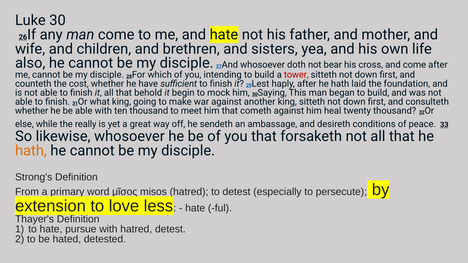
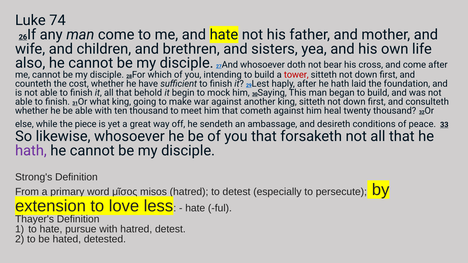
Luke 30: 30 -> 74
really: really -> piece
hath at (31, 151) colour: orange -> purple
